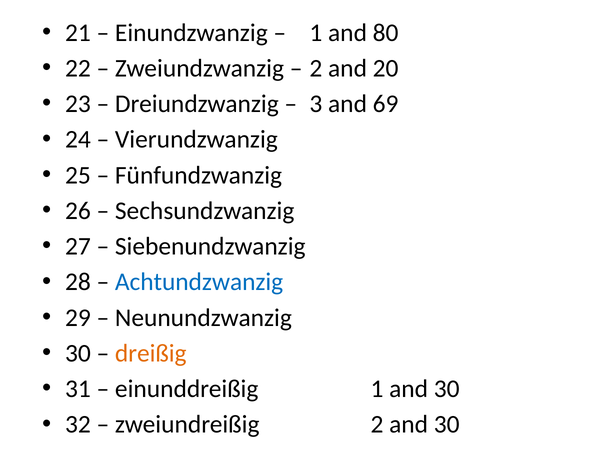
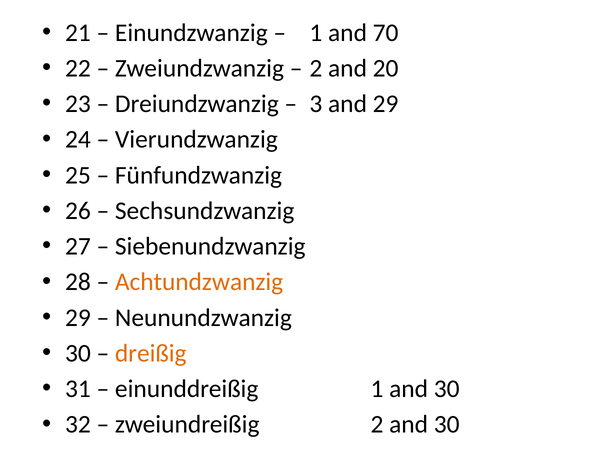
80: 80 -> 70
and 69: 69 -> 29
Achtundzwanzig colour: blue -> orange
